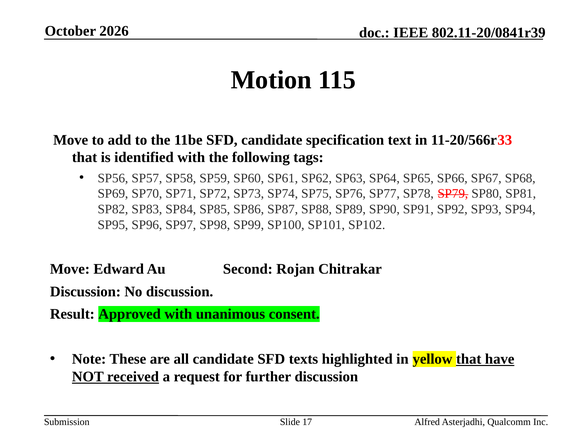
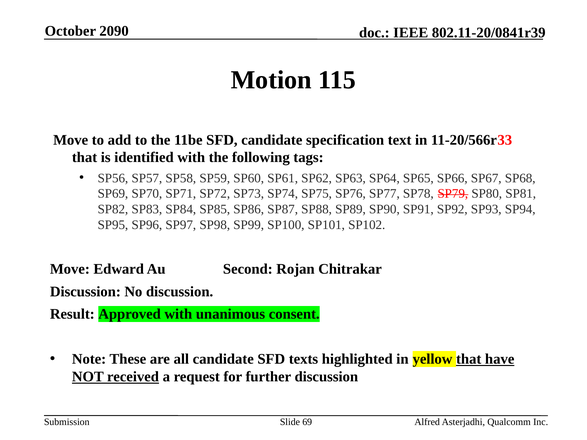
2026: 2026 -> 2090
17: 17 -> 69
